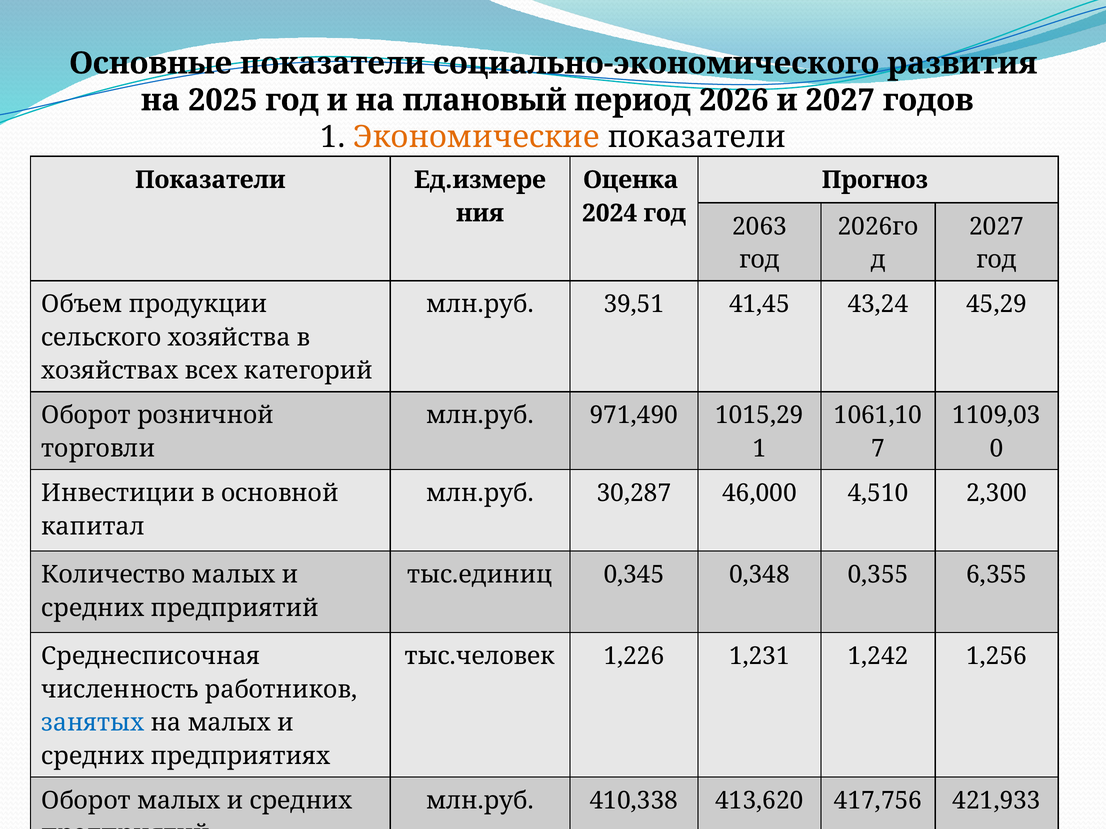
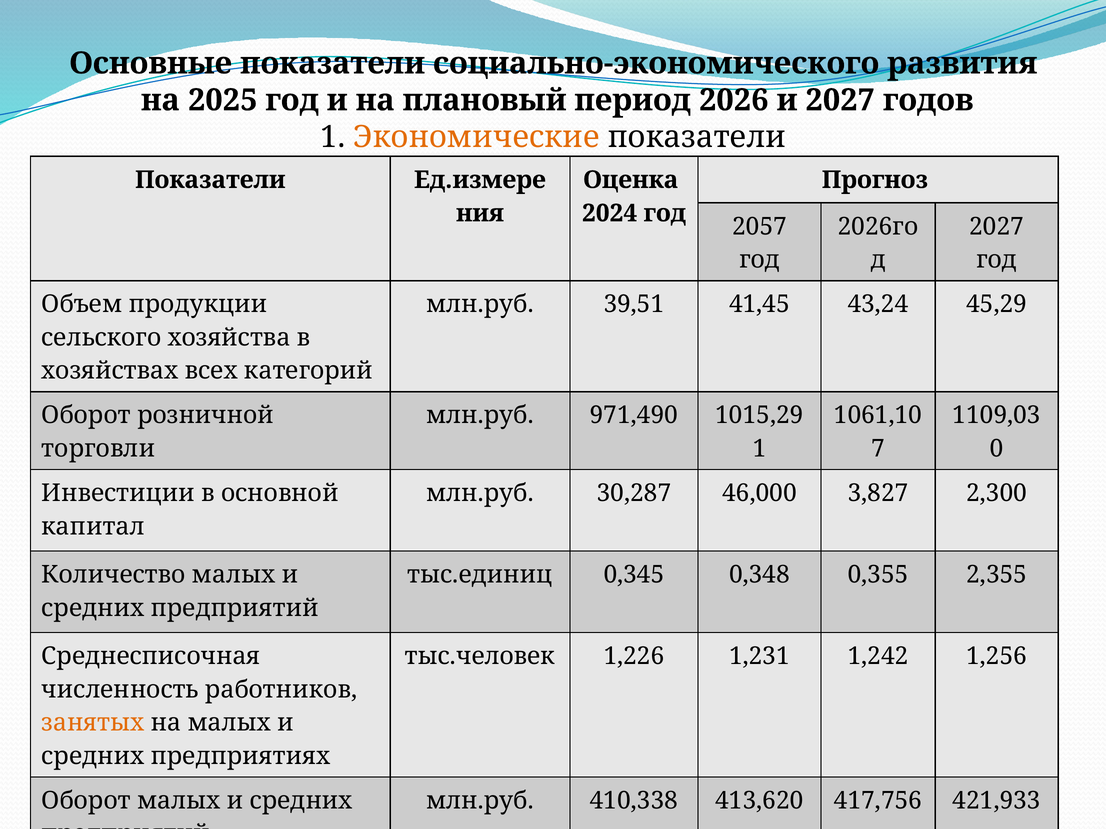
2063: 2063 -> 2057
4,510: 4,510 -> 3,827
6,355: 6,355 -> 2,355
занятых colour: blue -> orange
